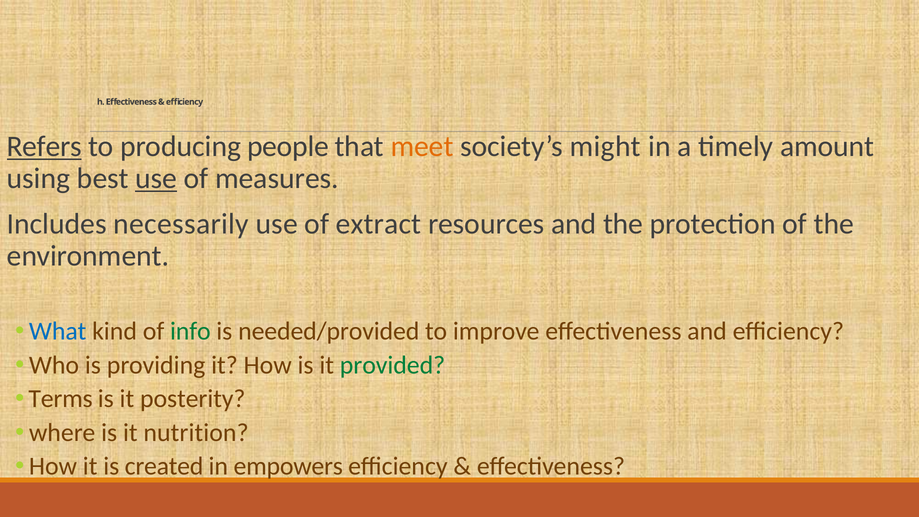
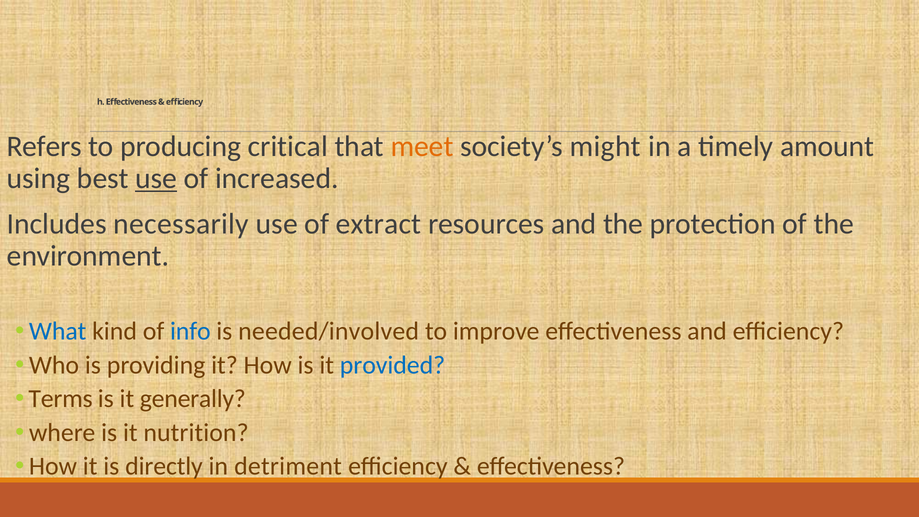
Refers underline: present -> none
people: people -> critical
measures: measures -> increased
info colour: green -> blue
needed/provided: needed/provided -> needed/involved
provided colour: green -> blue
posterity: posterity -> generally
created: created -> directly
empowers: empowers -> detriment
